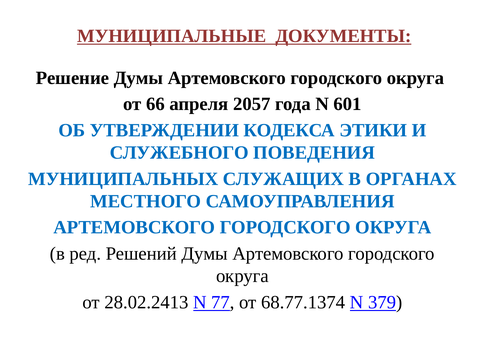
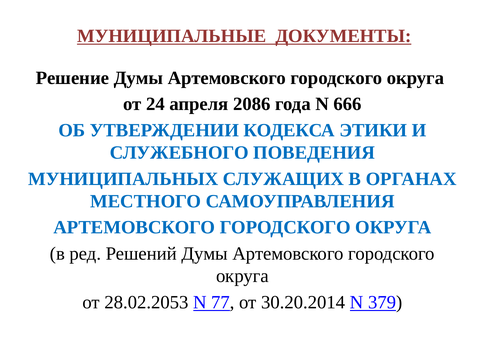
66: 66 -> 24
2057: 2057 -> 2086
601: 601 -> 666
28.02.2413: 28.02.2413 -> 28.02.2053
68.77.1374: 68.77.1374 -> 30.20.2014
